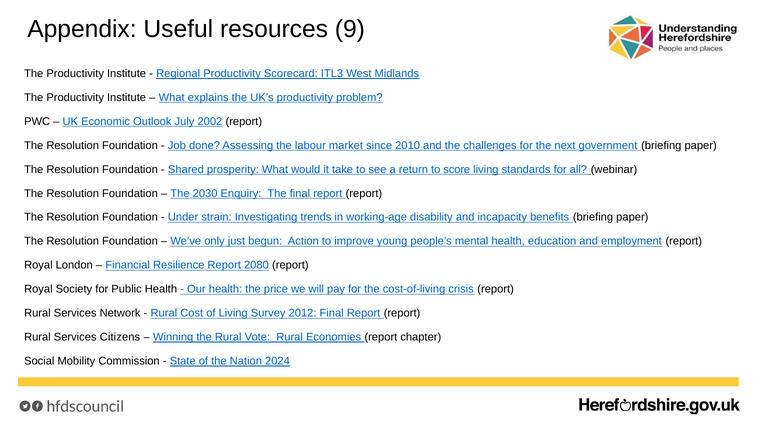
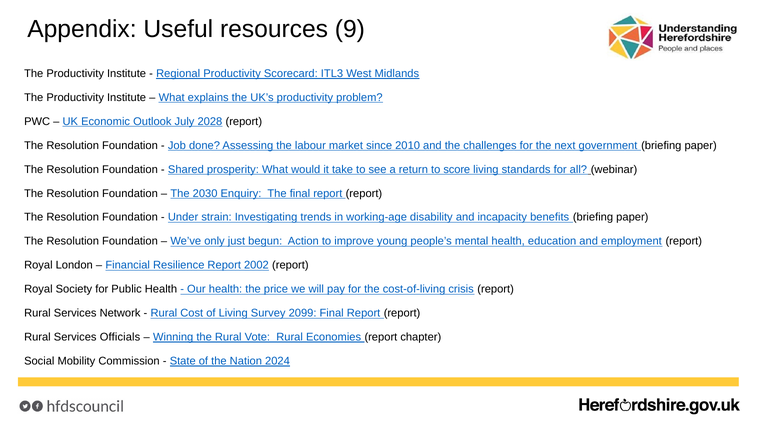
2002: 2002 -> 2028
2080: 2080 -> 2002
2012: 2012 -> 2099
Citizens: Citizens -> Officials
